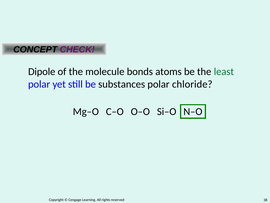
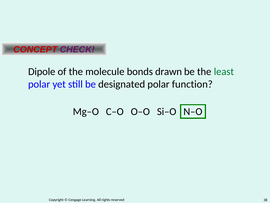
CONCEPT colour: black -> red
atoms: atoms -> drawn
substances: substances -> designated
chloride: chloride -> function
